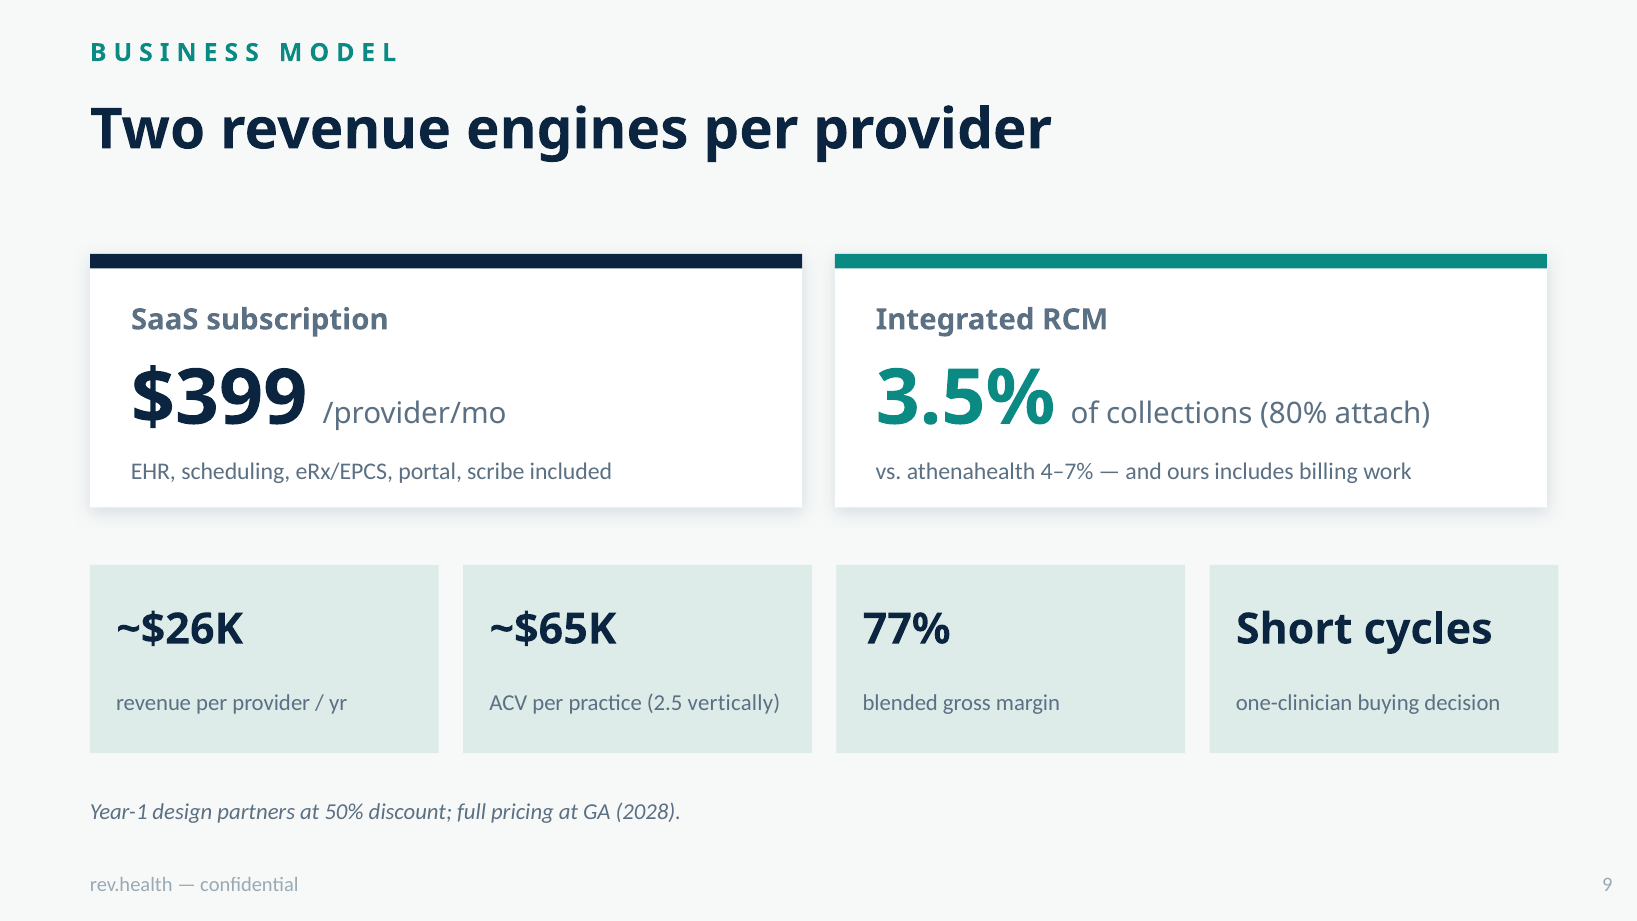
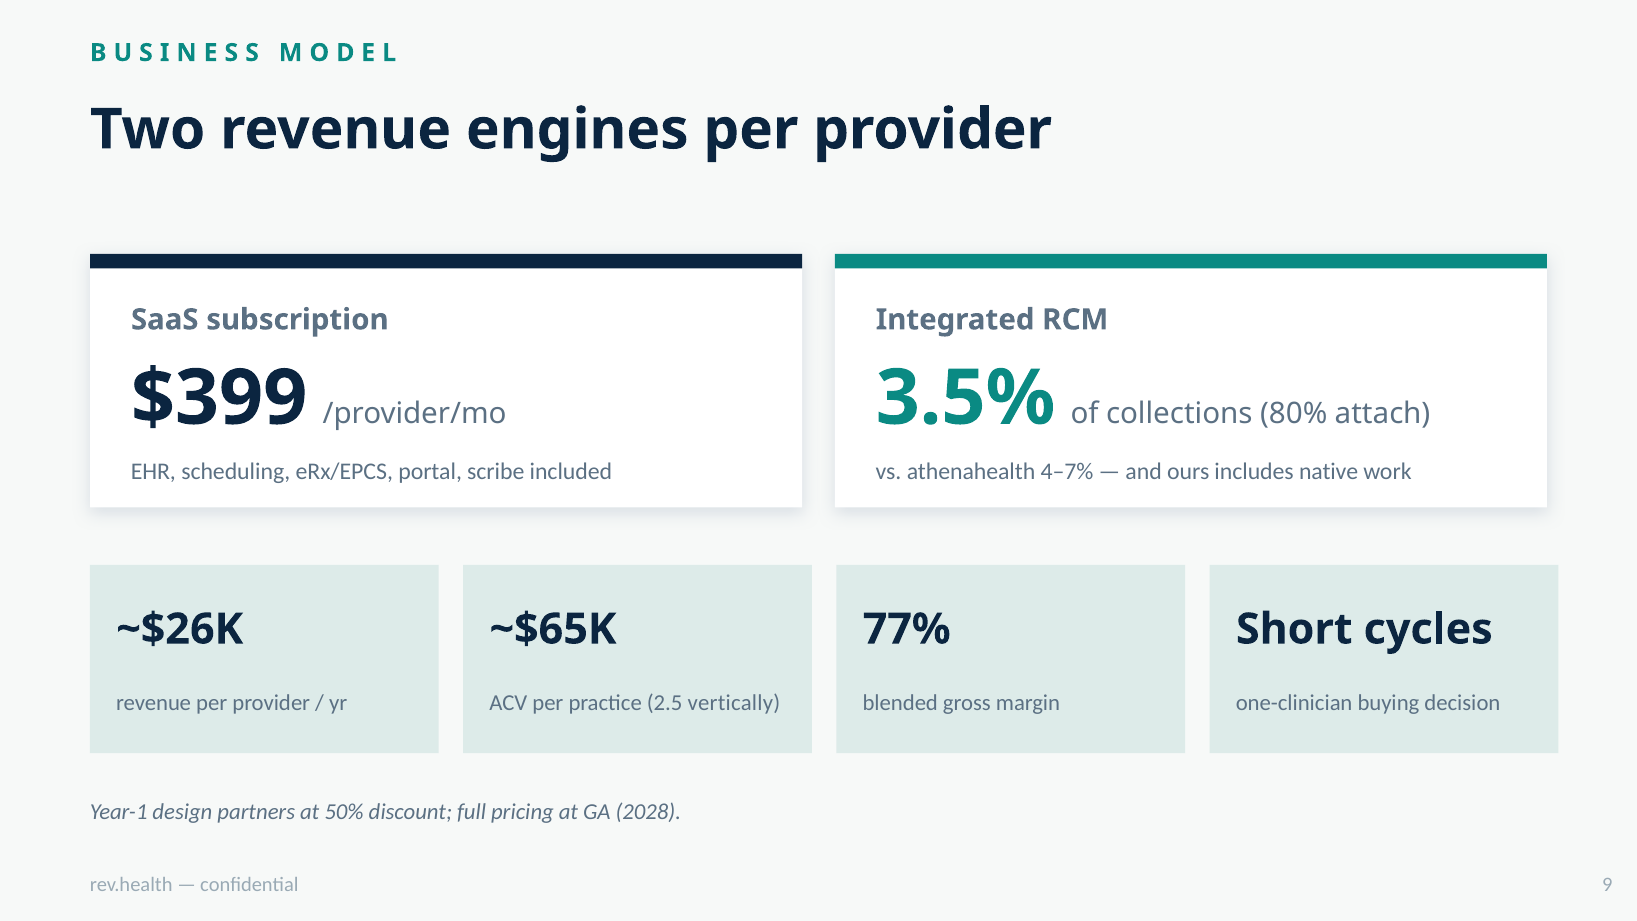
billing: billing -> native
